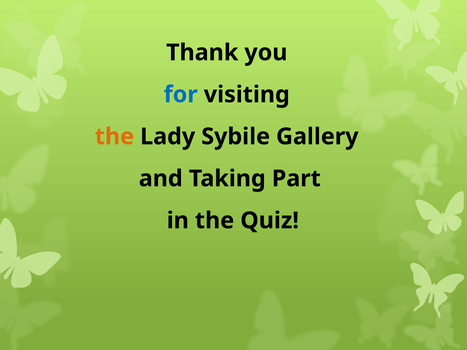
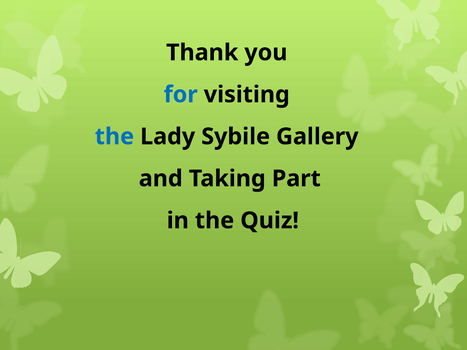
the at (114, 137) colour: orange -> blue
